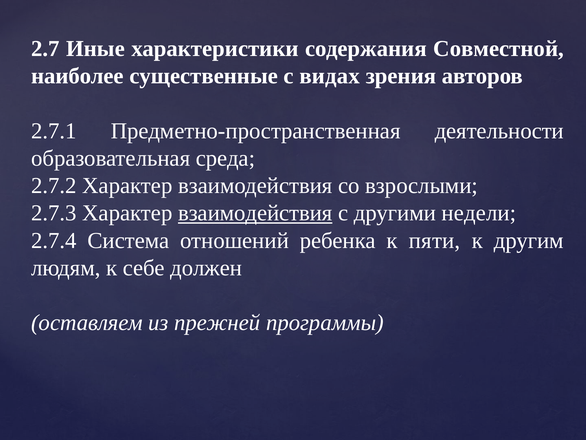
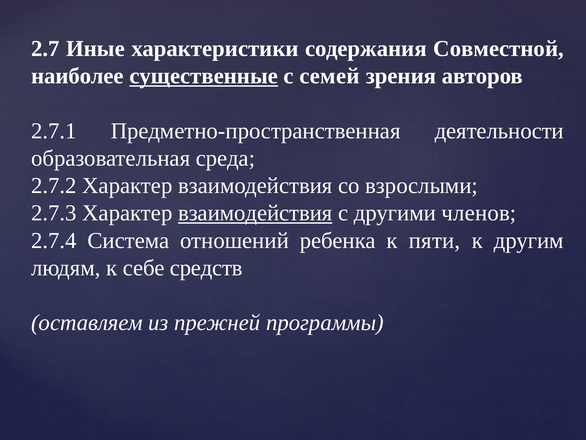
существенные underline: none -> present
видах: видах -> семей
недели: недели -> членов
должен: должен -> средств
